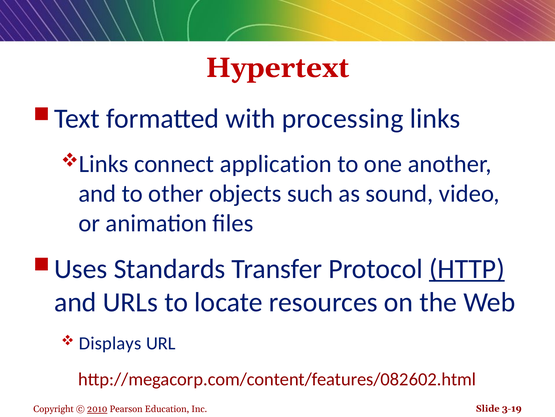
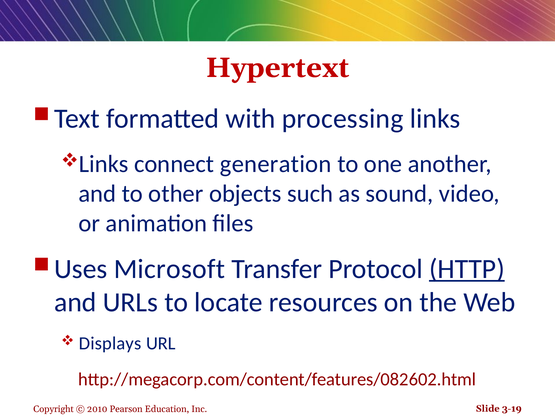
application: application -> generation
Standards: Standards -> Microsoft
2010 underline: present -> none
